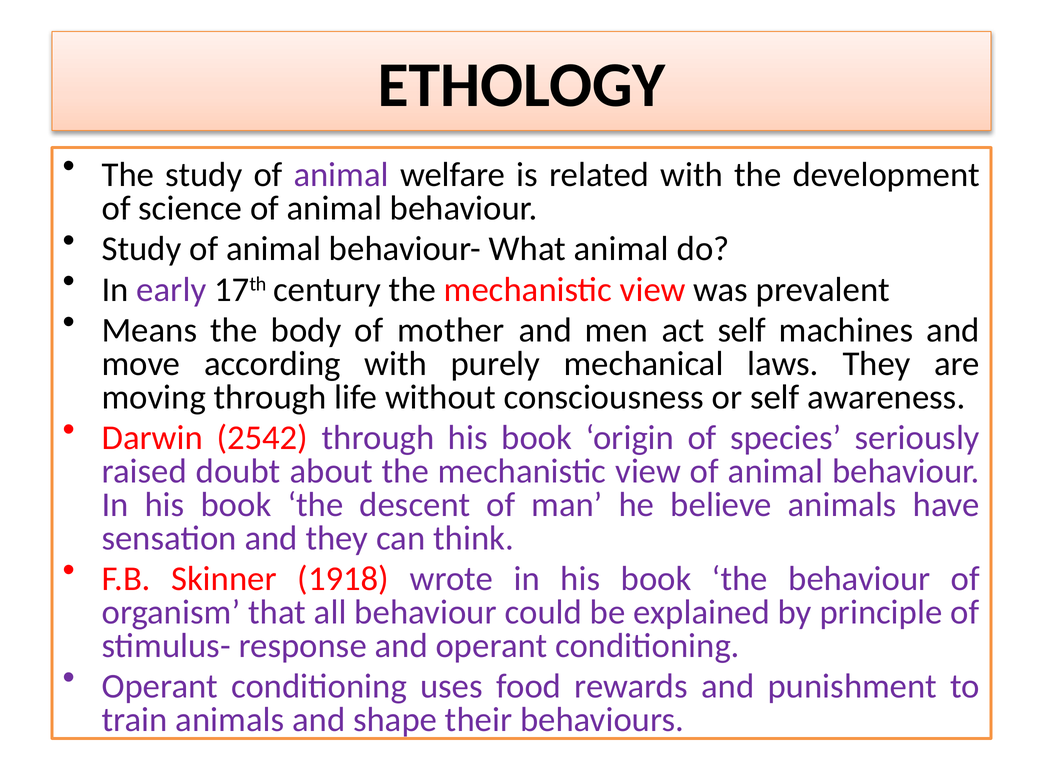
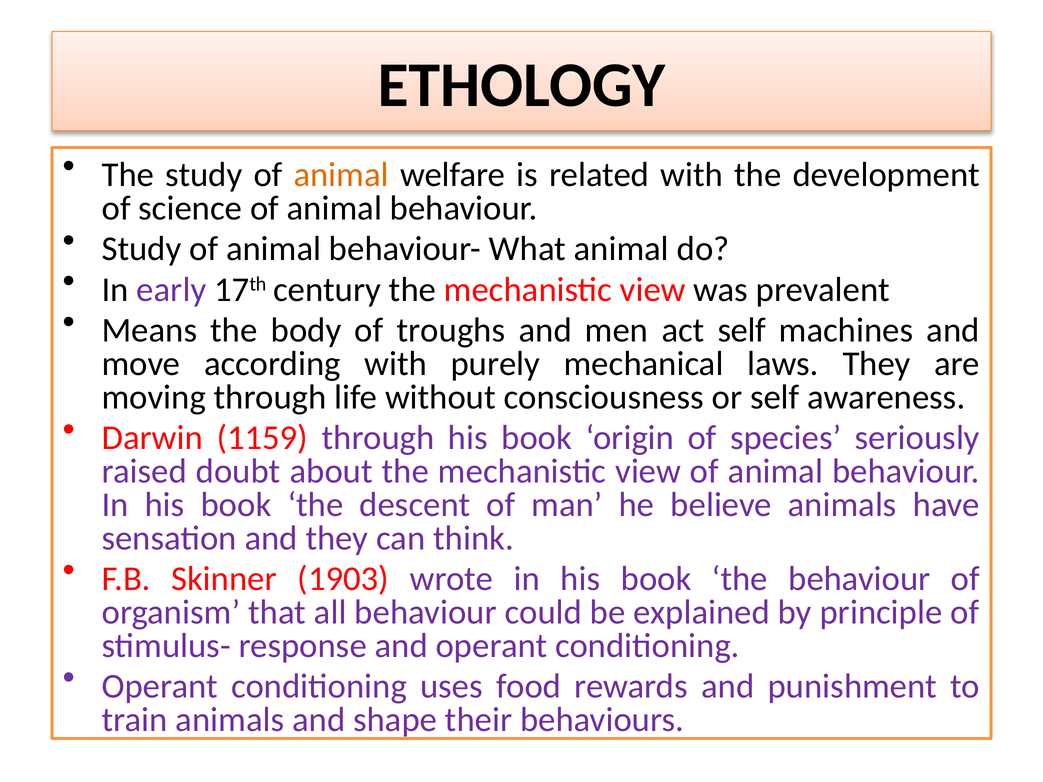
animal at (341, 175) colour: purple -> orange
mother: mother -> troughs
2542: 2542 -> 1159
1918: 1918 -> 1903
